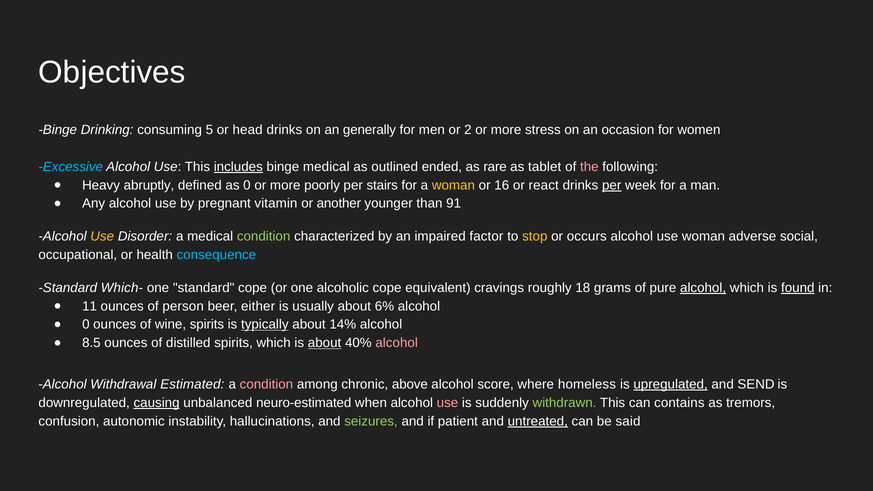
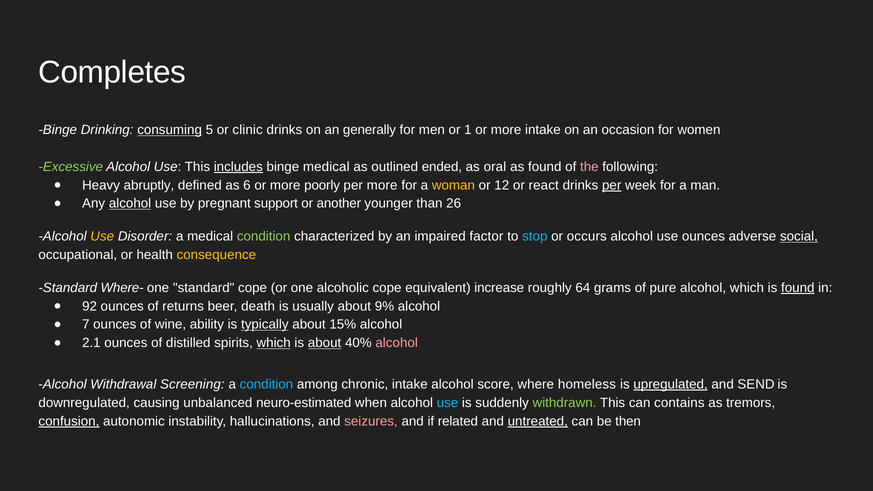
Objectives: Objectives -> Completes
consuming underline: none -> present
head: head -> clinic
2: 2 -> 1
more stress: stress -> intake
Excessive colour: light blue -> light green
rare: rare -> oral
as tablet: tablet -> found
as 0: 0 -> 6
per stairs: stairs -> more
16: 16 -> 12
alcohol at (130, 204) underline: none -> present
vitamin: vitamin -> support
91: 91 -> 26
stop colour: yellow -> light blue
use woman: woman -> ounces
social underline: none -> present
consequence colour: light blue -> yellow
Which-: Which- -> Where-
cravings: cravings -> increase
18: 18 -> 64
alcohol at (703, 288) underline: present -> none
11: 11 -> 92
person: person -> returns
either: either -> death
6%: 6% -> 9%
0 at (86, 325): 0 -> 7
wine spirits: spirits -> ability
14%: 14% -> 15%
8.5: 8.5 -> 2.1
which at (274, 343) underline: none -> present
Estimated: Estimated -> Screening
condition at (266, 384) colour: pink -> light blue
chronic above: above -> intake
causing underline: present -> none
use at (447, 403) colour: pink -> light blue
confusion underline: none -> present
seizures colour: light green -> pink
patient: patient -> related
said: said -> then
